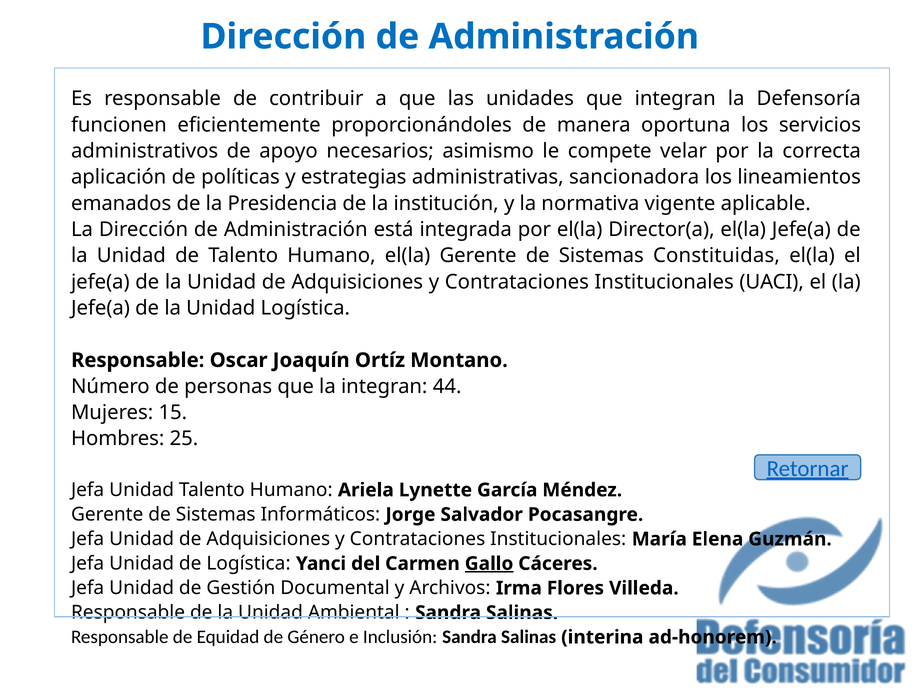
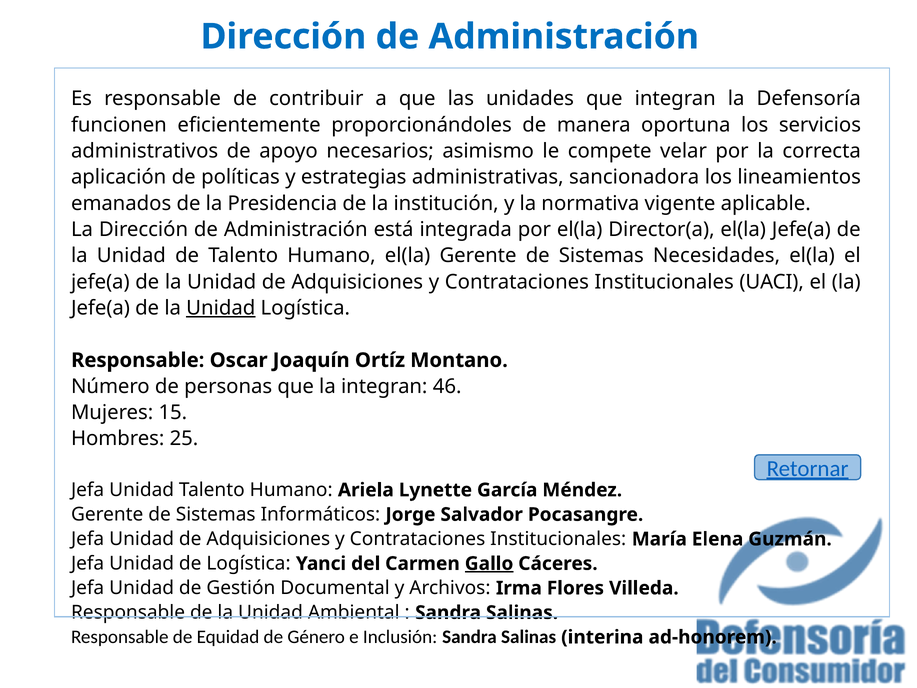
Constituidas: Constituidas -> Necesidades
Unidad at (221, 308) underline: none -> present
44: 44 -> 46
